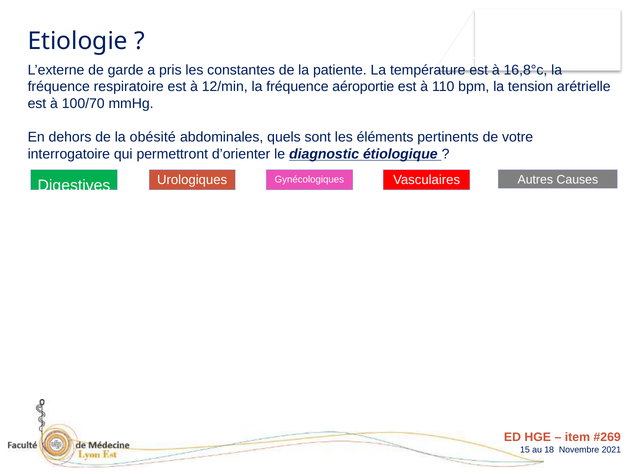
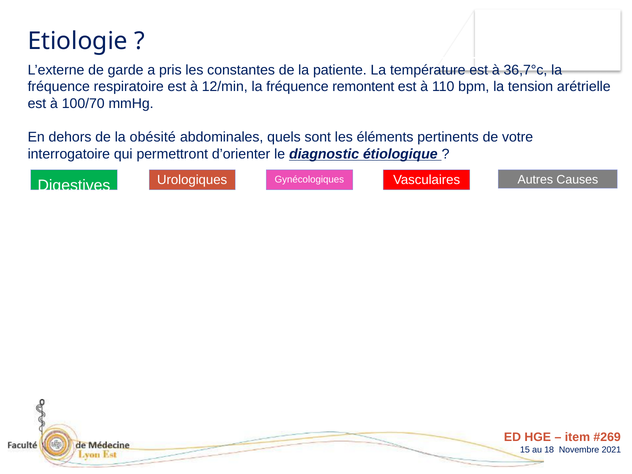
16,8°c: 16,8°c -> 36,7°c
aéroportie: aéroportie -> remontent
